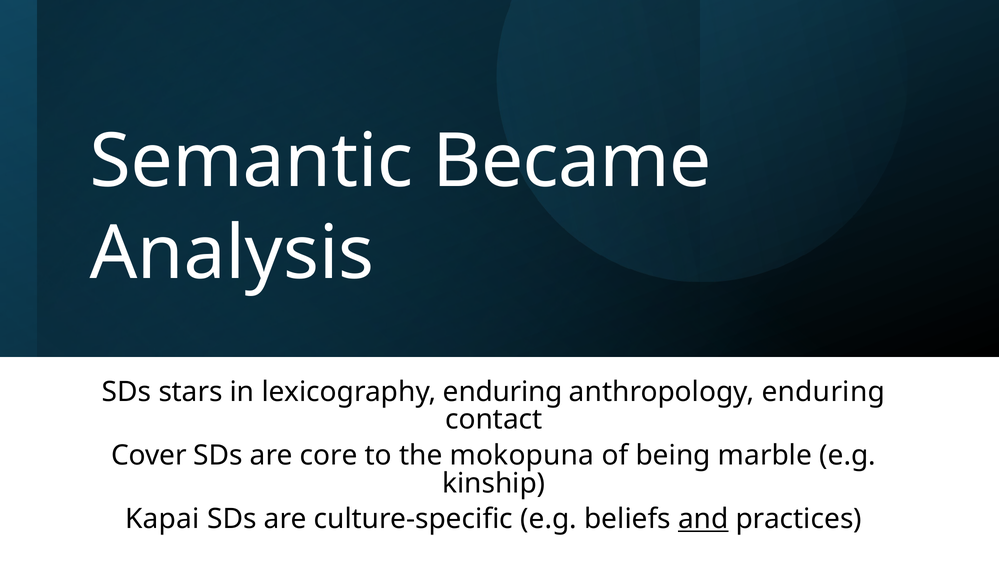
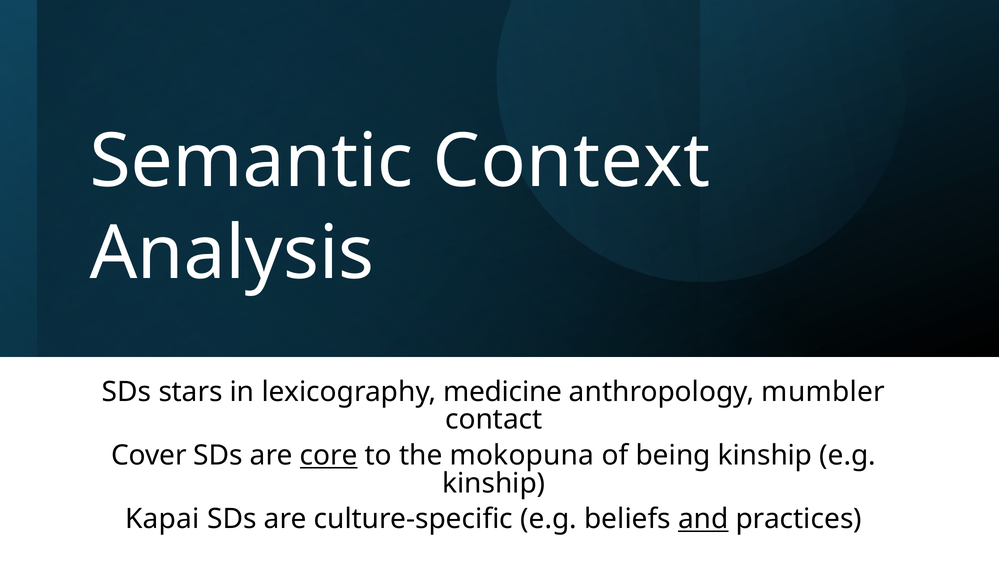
Became: Became -> Context
lexicography enduring: enduring -> medicine
anthropology enduring: enduring -> mumbler
core underline: none -> present
being marble: marble -> kinship
